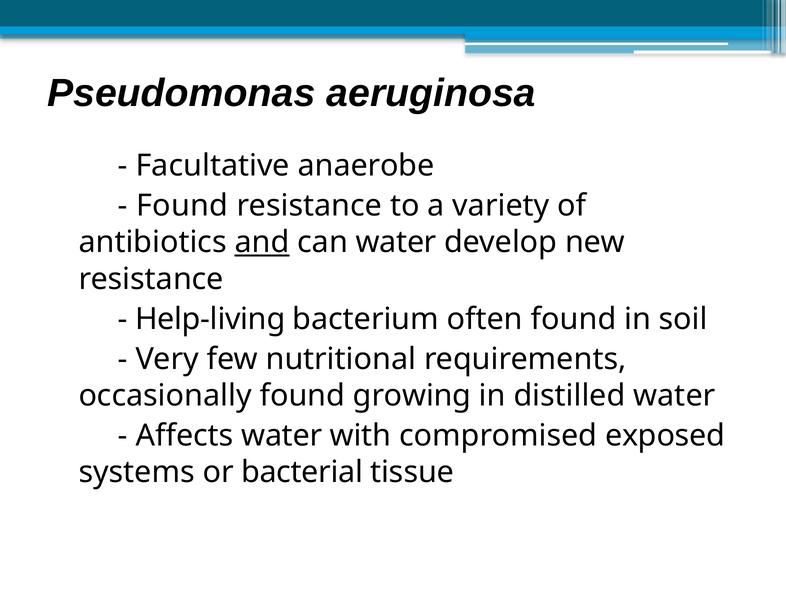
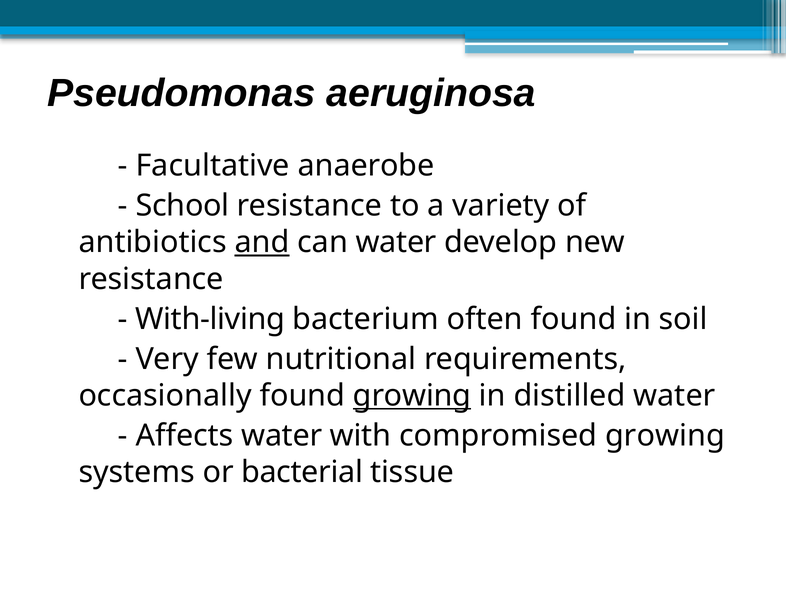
Found at (182, 206): Found -> School
Help-living: Help-living -> With-living
growing at (412, 396) underline: none -> present
compromised exposed: exposed -> growing
